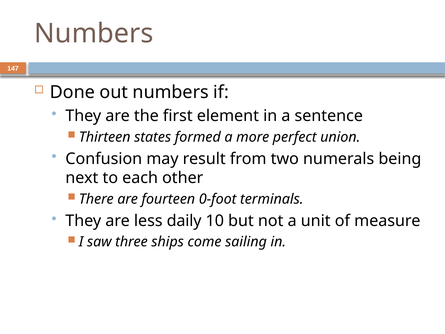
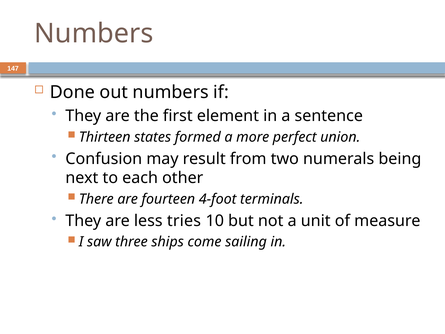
0-foot: 0-foot -> 4-foot
daily: daily -> tries
